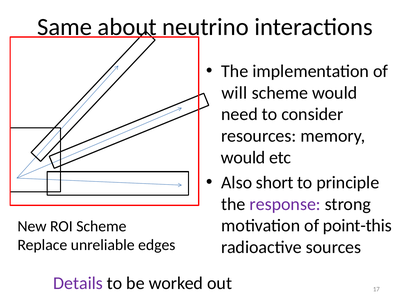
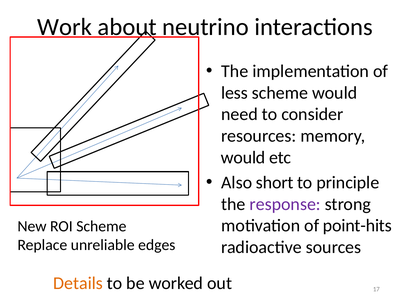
Same: Same -> Work
will: will -> less
point-this: point-this -> point-hits
Details colour: purple -> orange
